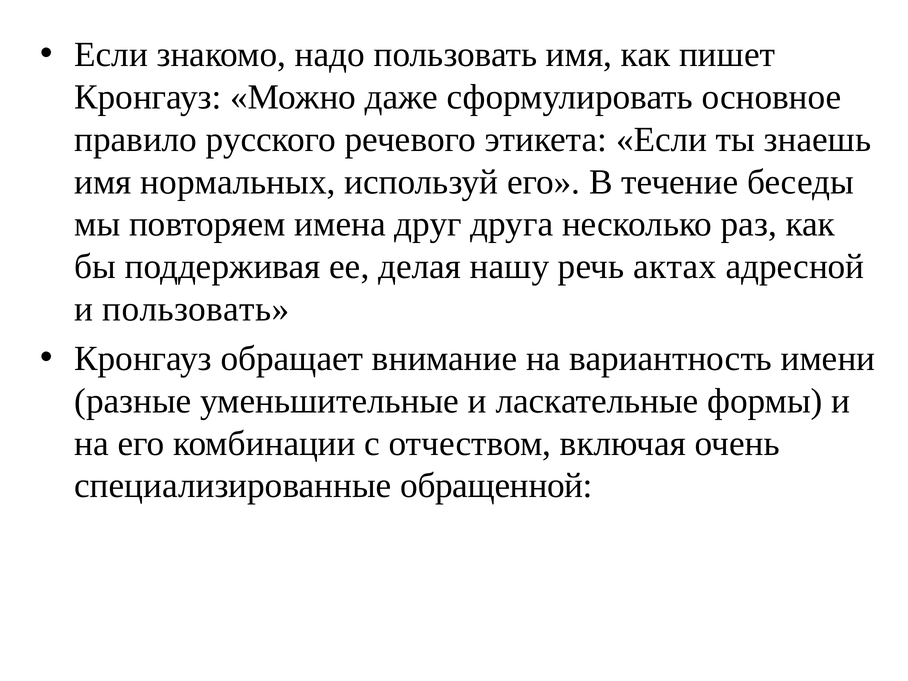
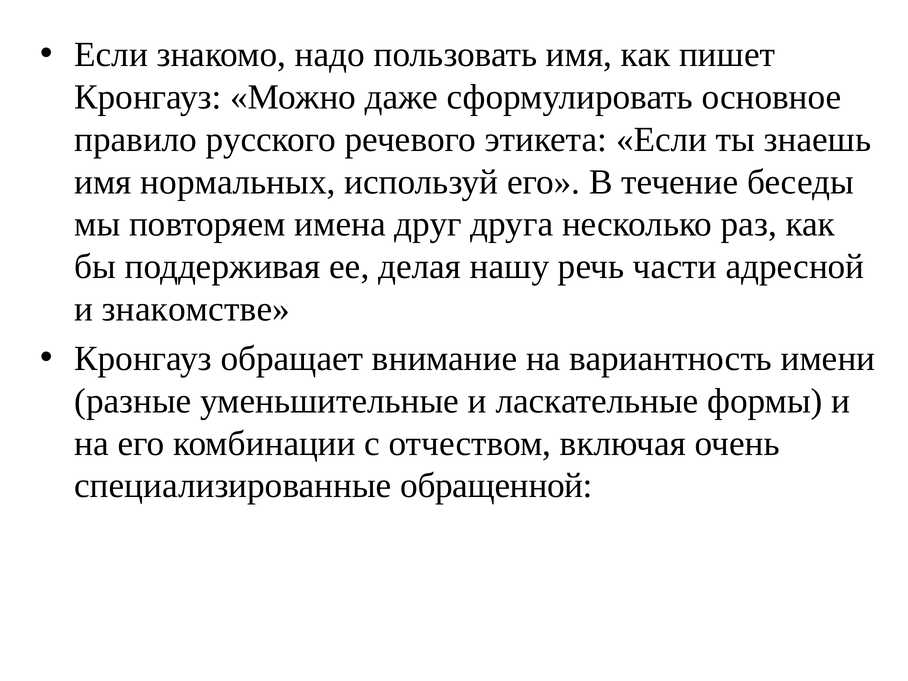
актах: актах -> части
и пользовать: пользовать -> знакомстве
